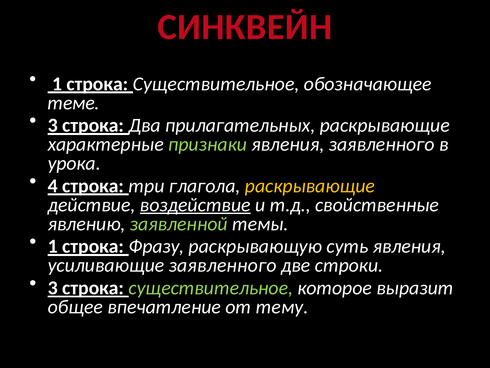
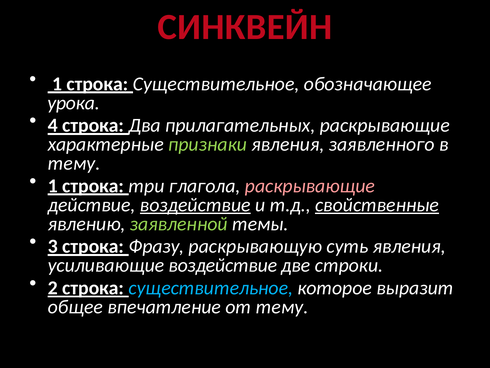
теме: теме -> урока
3 at (53, 125): 3 -> 4
урока at (74, 163): урока -> тему
4 at (53, 186): 4 -> 1
раскрывающие at (310, 186) colour: yellow -> pink
свойственные underline: none -> present
1 at (53, 246): 1 -> 3
усиливающие заявленного: заявленного -> воздействие
3 at (53, 288): 3 -> 2
существительное at (211, 288) colour: light green -> light blue
